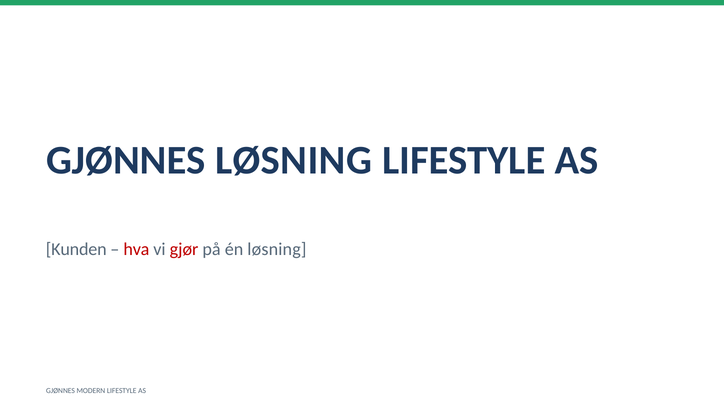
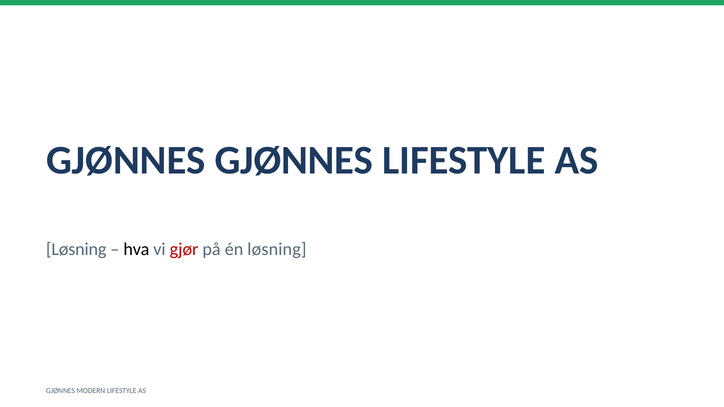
GJØNNES LØSNING: LØSNING -> GJØNNES
Kunden at (76, 249): Kunden -> Løsning
hva colour: red -> black
